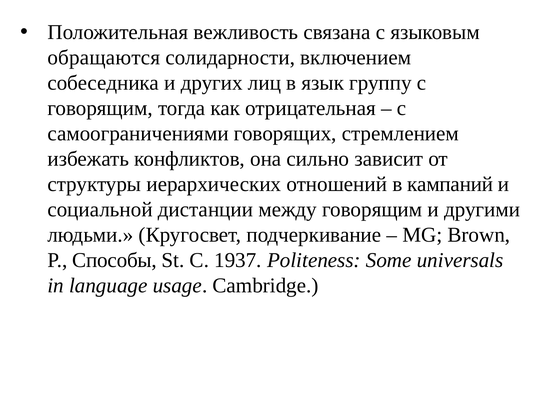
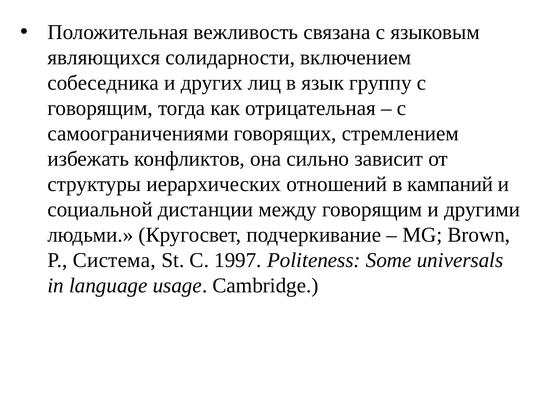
обращаются: обращаются -> являющихся
Способы: Способы -> Система
1937: 1937 -> 1997
